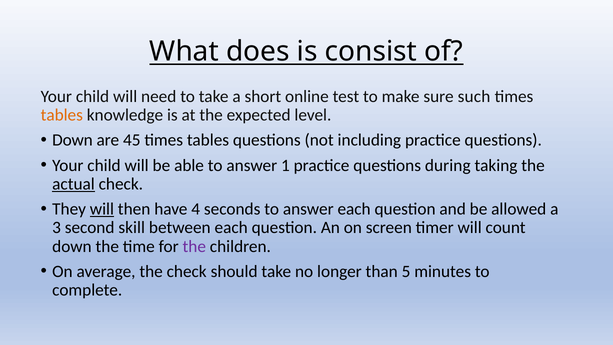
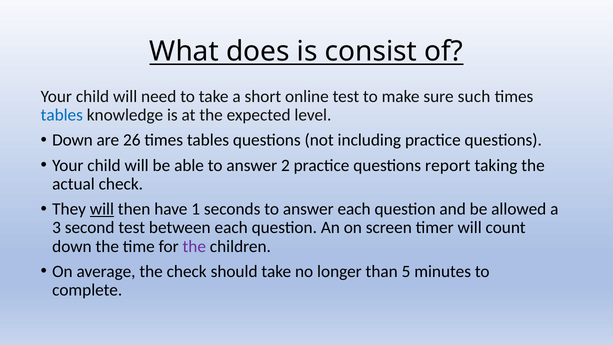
tables at (62, 115) colour: orange -> blue
45: 45 -> 26
1: 1 -> 2
during: during -> report
actual underline: present -> none
4: 4 -> 1
second skill: skill -> test
